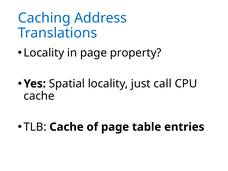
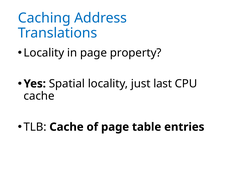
call: call -> last
